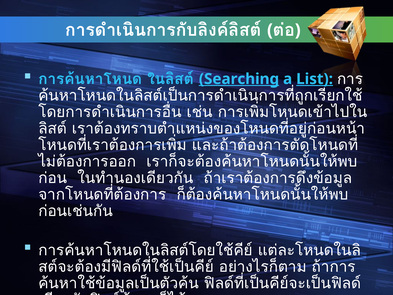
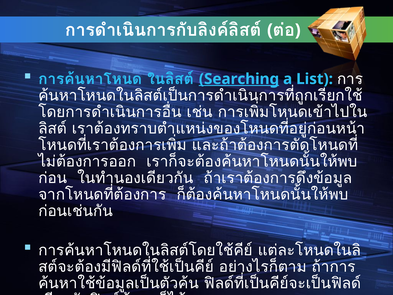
List underline: present -> none
